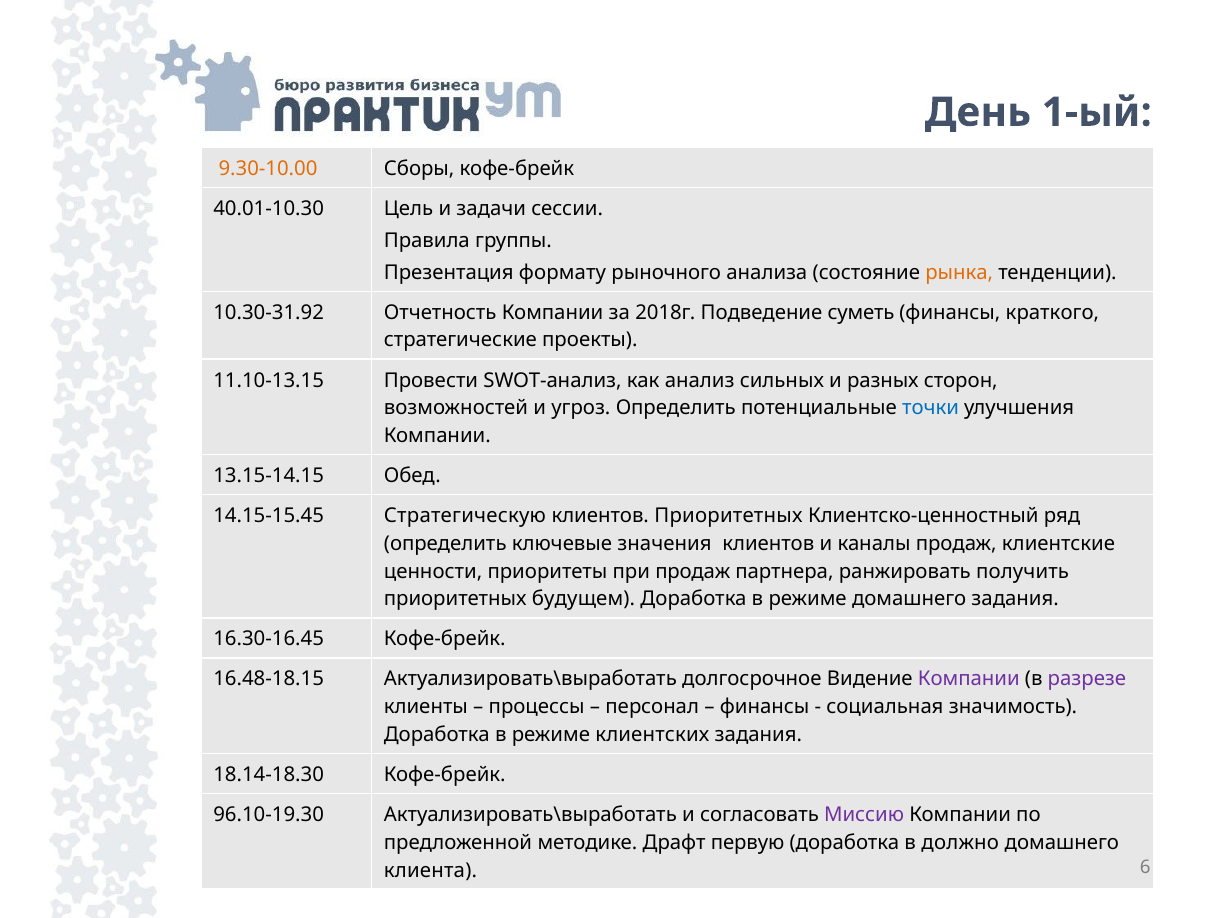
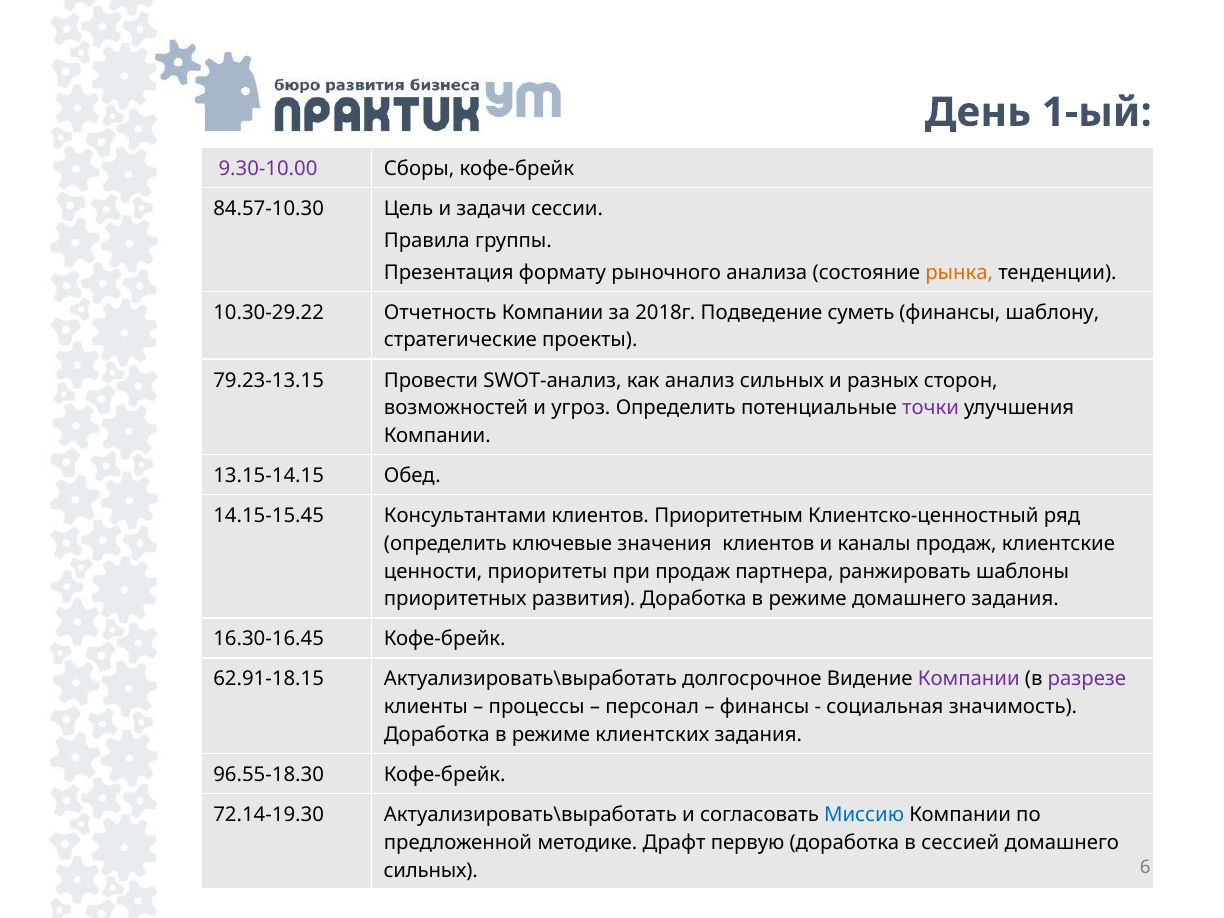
9.30-10.00 colour: orange -> purple
40.01-10.30: 40.01-10.30 -> 84.57-10.30
10.30-31.92: 10.30-31.92 -> 10.30-29.22
краткого: краткого -> шаблону
11.10-13.15: 11.10-13.15 -> 79.23-13.15
точки colour: blue -> purple
Стратегическую: Стратегическую -> Консультантами
клиентов Приоритетных: Приоритетных -> Приоритетным
получить: получить -> шаблоны
будущем: будущем -> развития
16.48-18.15: 16.48-18.15 -> 62.91-18.15
18.14-18.30: 18.14-18.30 -> 96.55-18.30
96.10-19.30: 96.10-19.30 -> 72.14-19.30
Миссию colour: purple -> blue
должно: должно -> сессией
клиента at (430, 870): клиента -> сильных
